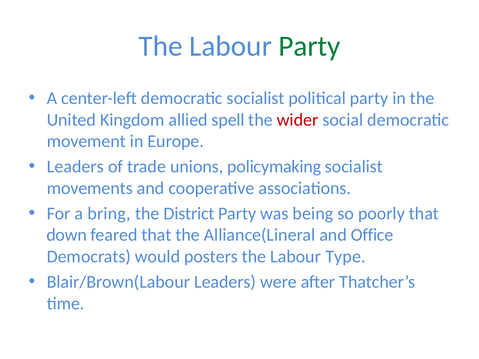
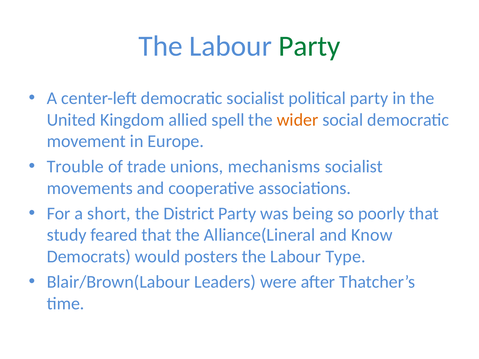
wider colour: red -> orange
Leaders at (75, 167): Leaders -> Trouble
policymaking: policymaking -> mechanisms
bring: bring -> short
down: down -> study
Office: Office -> Know
